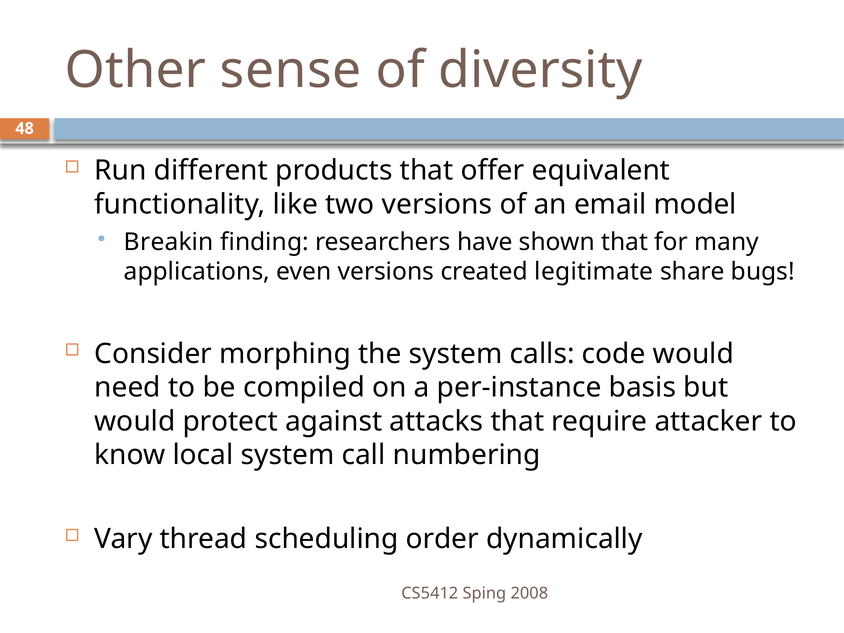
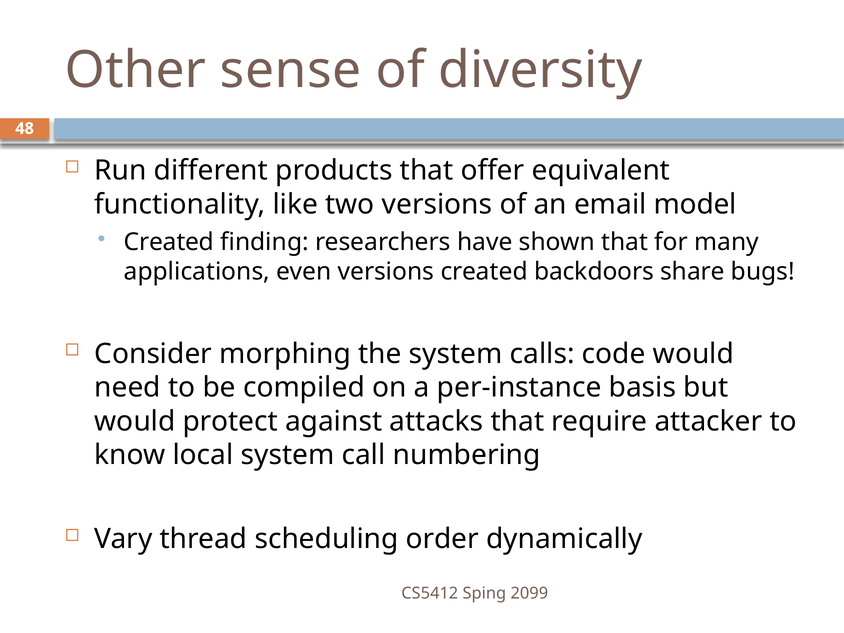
Breakin at (169, 242): Breakin -> Created
legitimate: legitimate -> backdoors
2008: 2008 -> 2099
